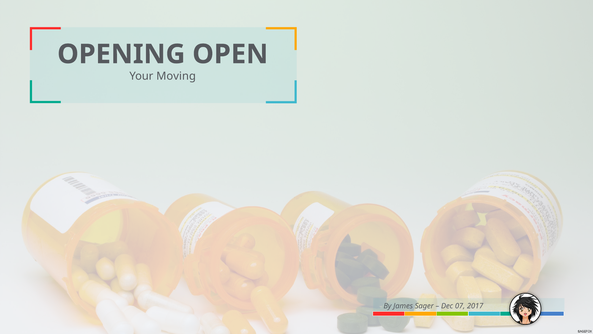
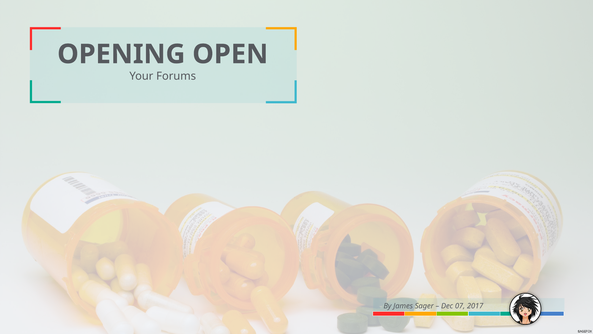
Moving: Moving -> Forums
